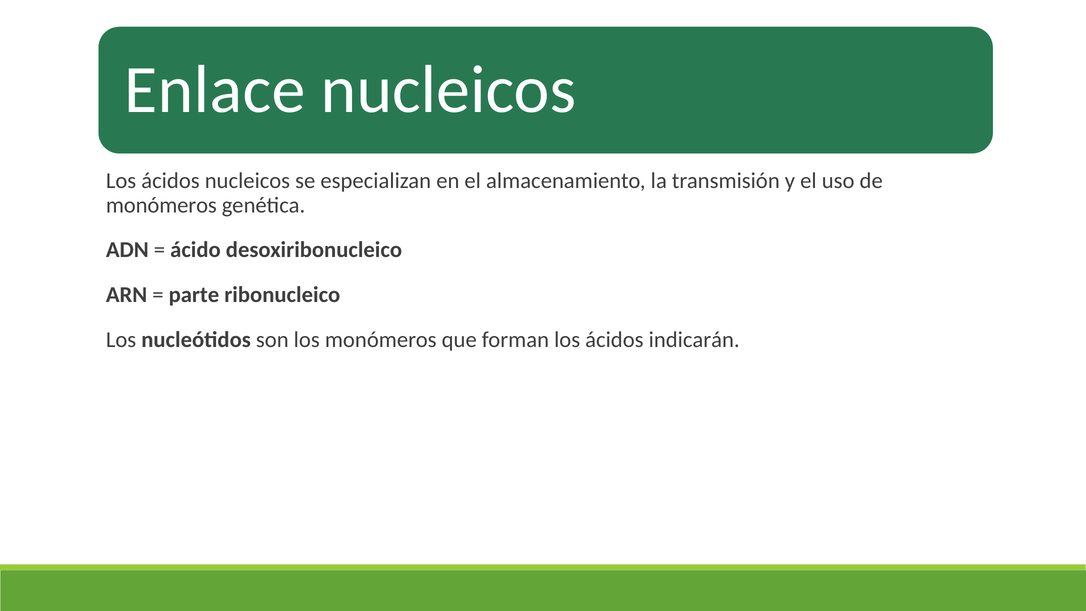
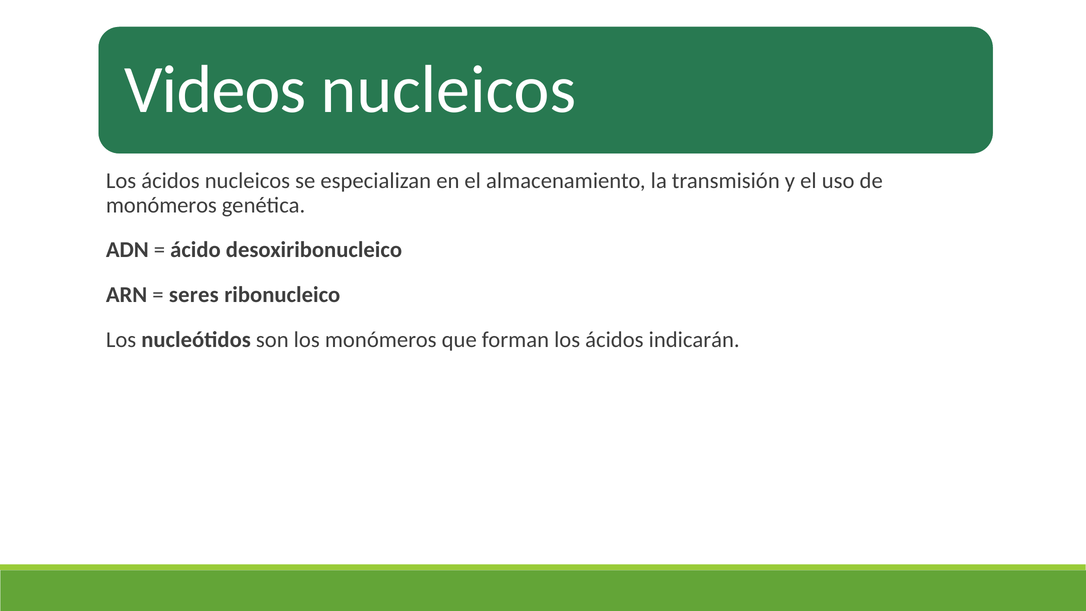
Enlace: Enlace -> Videos
parte: parte -> seres
